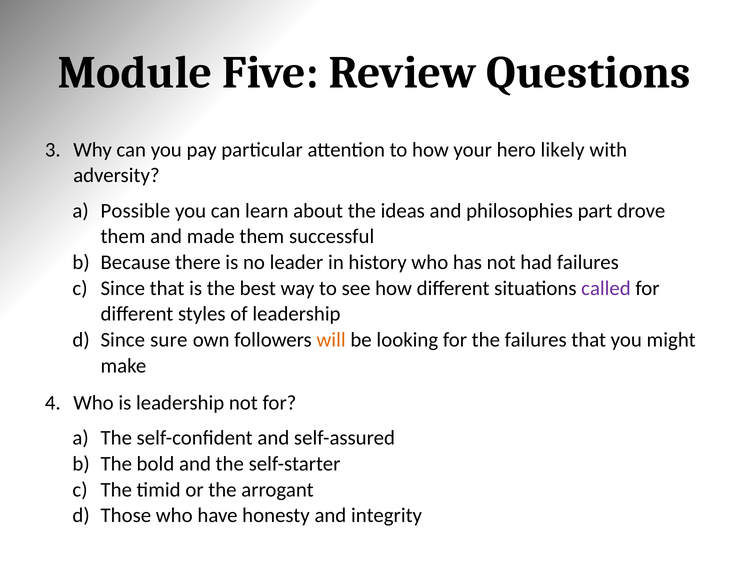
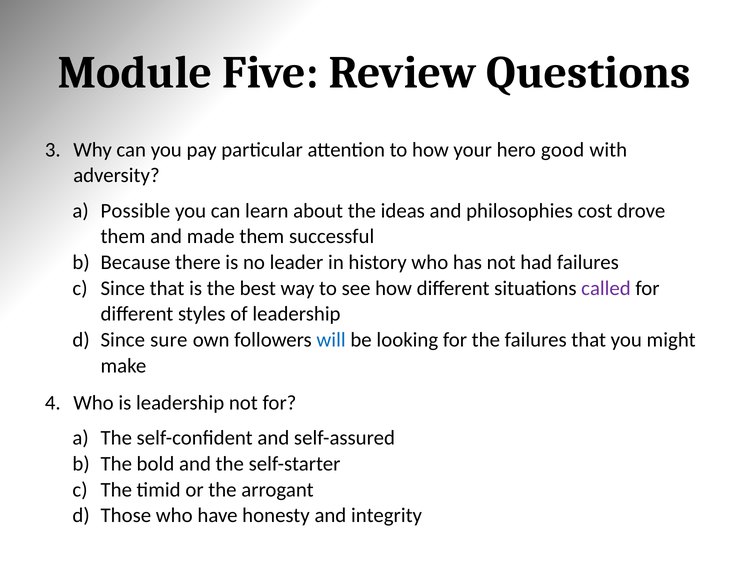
likely: likely -> good
part: part -> cost
will colour: orange -> blue
